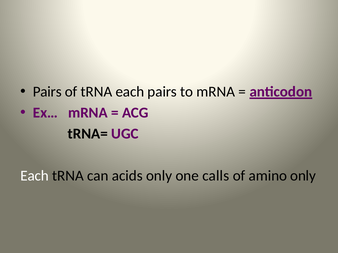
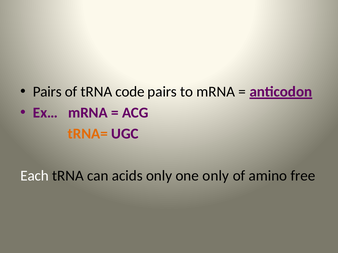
tRNA each: each -> code
tRNA= colour: black -> orange
one calls: calls -> only
amino only: only -> free
